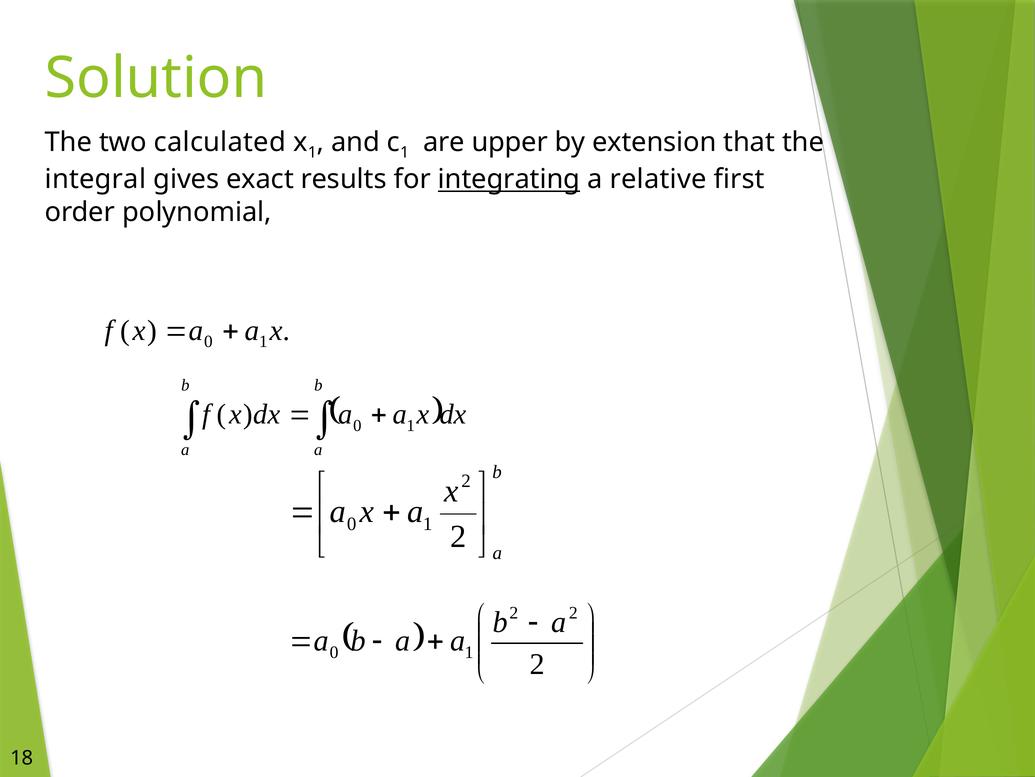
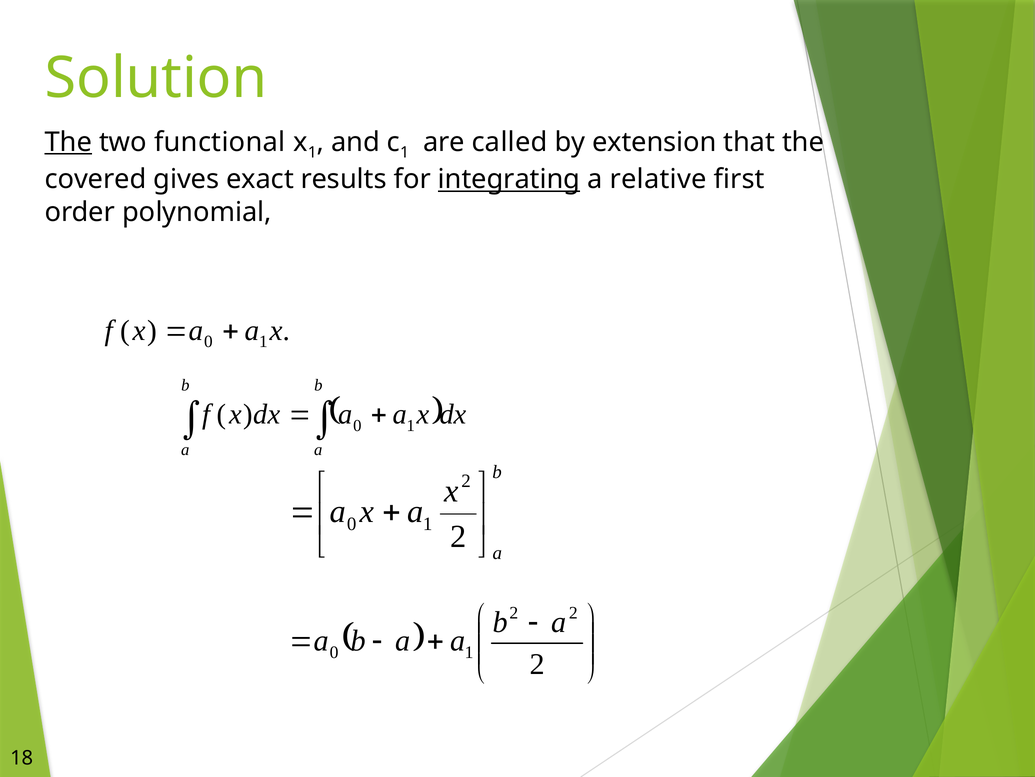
The at (68, 142) underline: none -> present
calculated: calculated -> functional
upper: upper -> called
integral: integral -> covered
